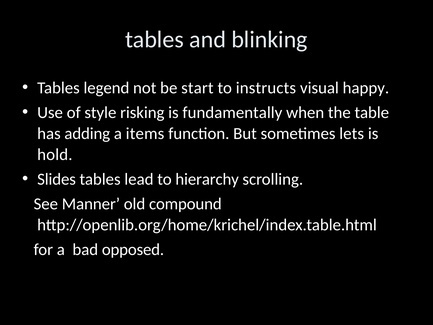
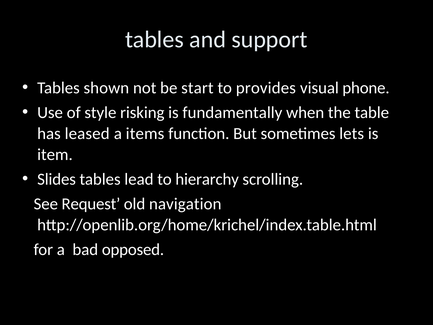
blinking: blinking -> support
legend: legend -> shown
instructs: instructs -> provides
happy: happy -> phone
adding: adding -> leased
hold: hold -> item
Manner: Manner -> Request
compound: compound -> navigation
